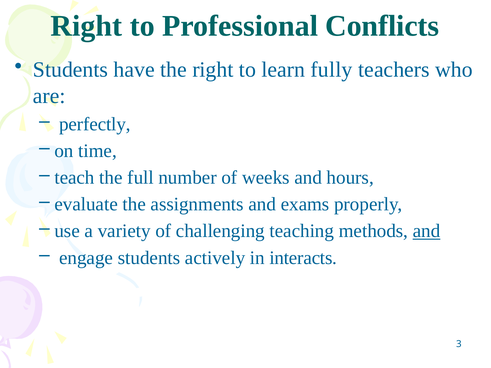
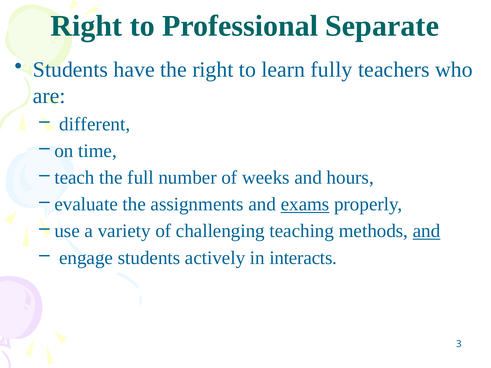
Conflicts: Conflicts -> Separate
perfectly: perfectly -> different
exams underline: none -> present
